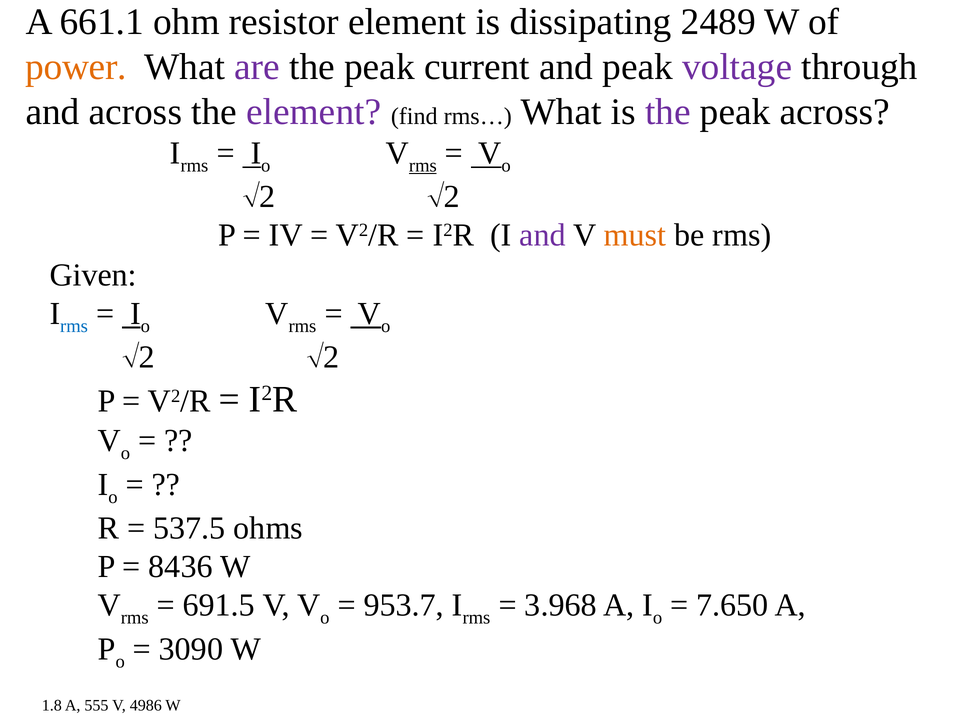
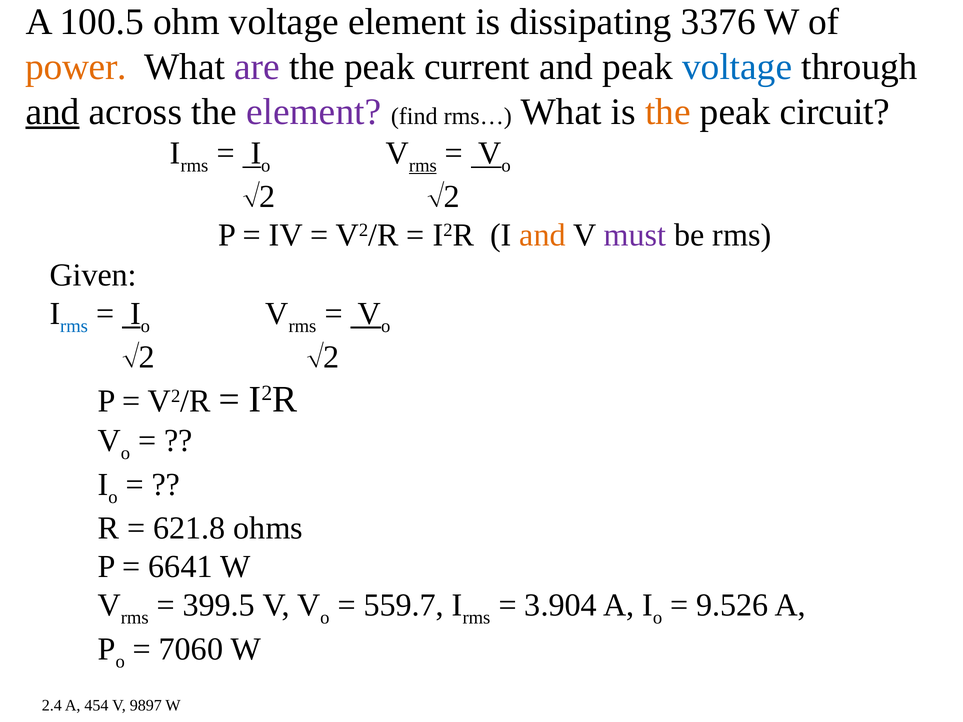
661.1: 661.1 -> 100.5
ohm resistor: resistor -> voltage
2489: 2489 -> 3376
voltage at (737, 67) colour: purple -> blue
and at (52, 112) underline: none -> present
the at (668, 112) colour: purple -> orange
peak across: across -> circuit
and at (543, 235) colour: purple -> orange
must colour: orange -> purple
537.5: 537.5 -> 621.8
8436: 8436 -> 6641
691.5: 691.5 -> 399.5
953.7: 953.7 -> 559.7
3.968: 3.968 -> 3.904
7.650: 7.650 -> 9.526
3090: 3090 -> 7060
1.8: 1.8 -> 2.4
555: 555 -> 454
4986: 4986 -> 9897
